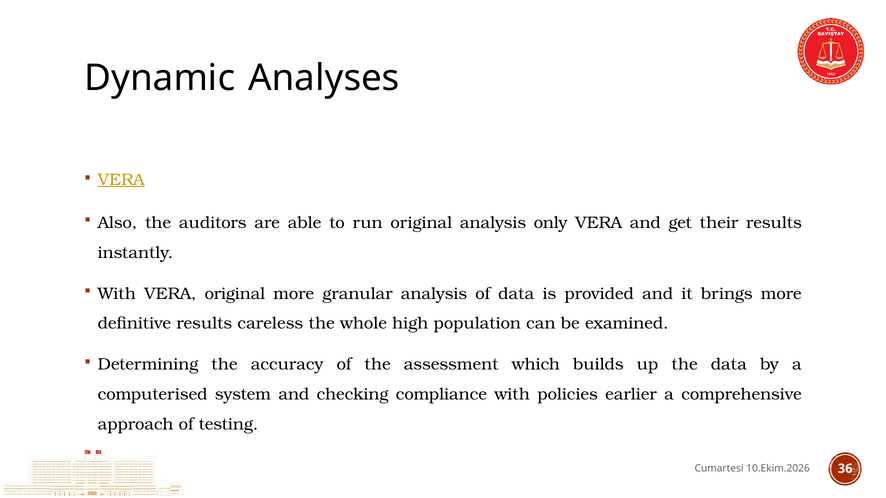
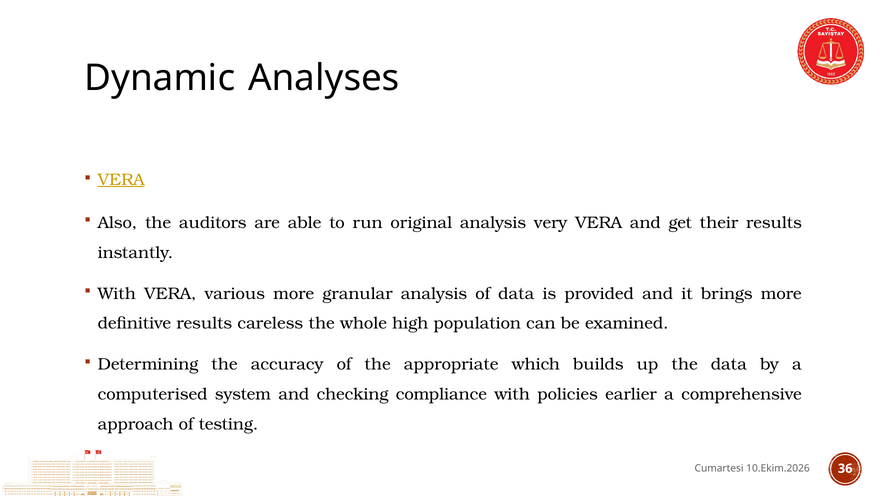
only: only -> very
VERA original: original -> various
assessment: assessment -> appropriate
